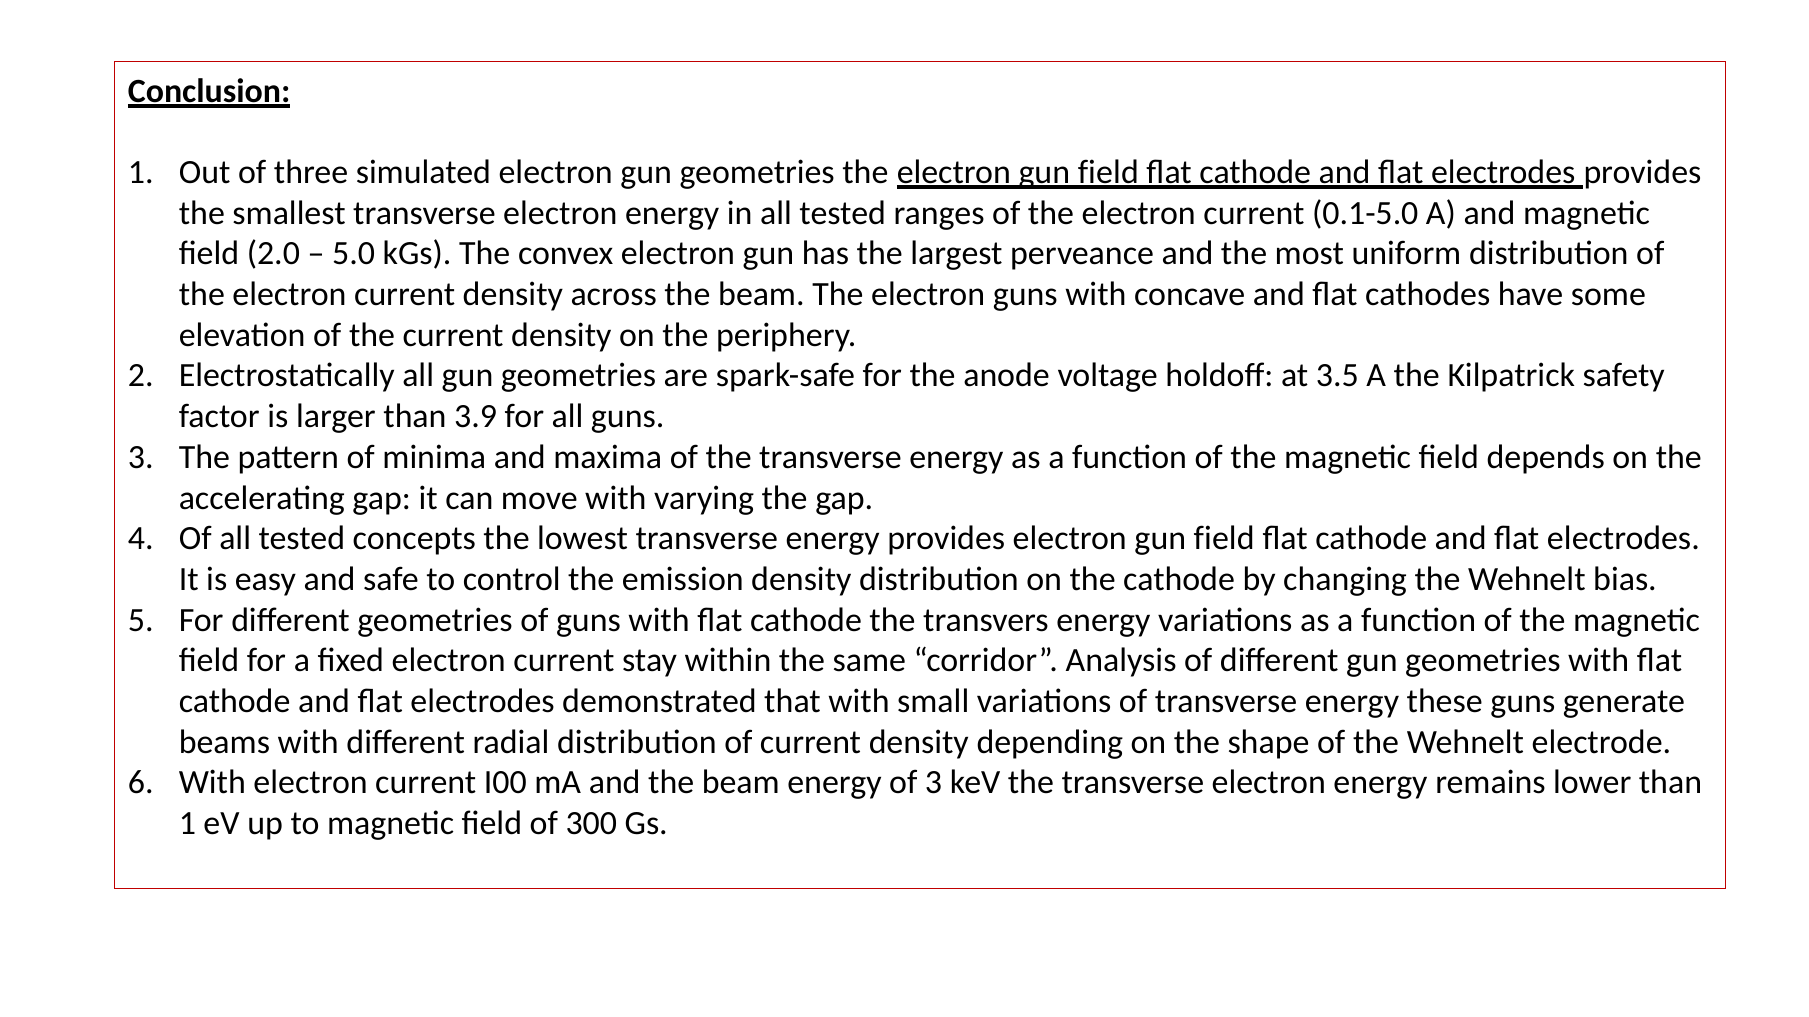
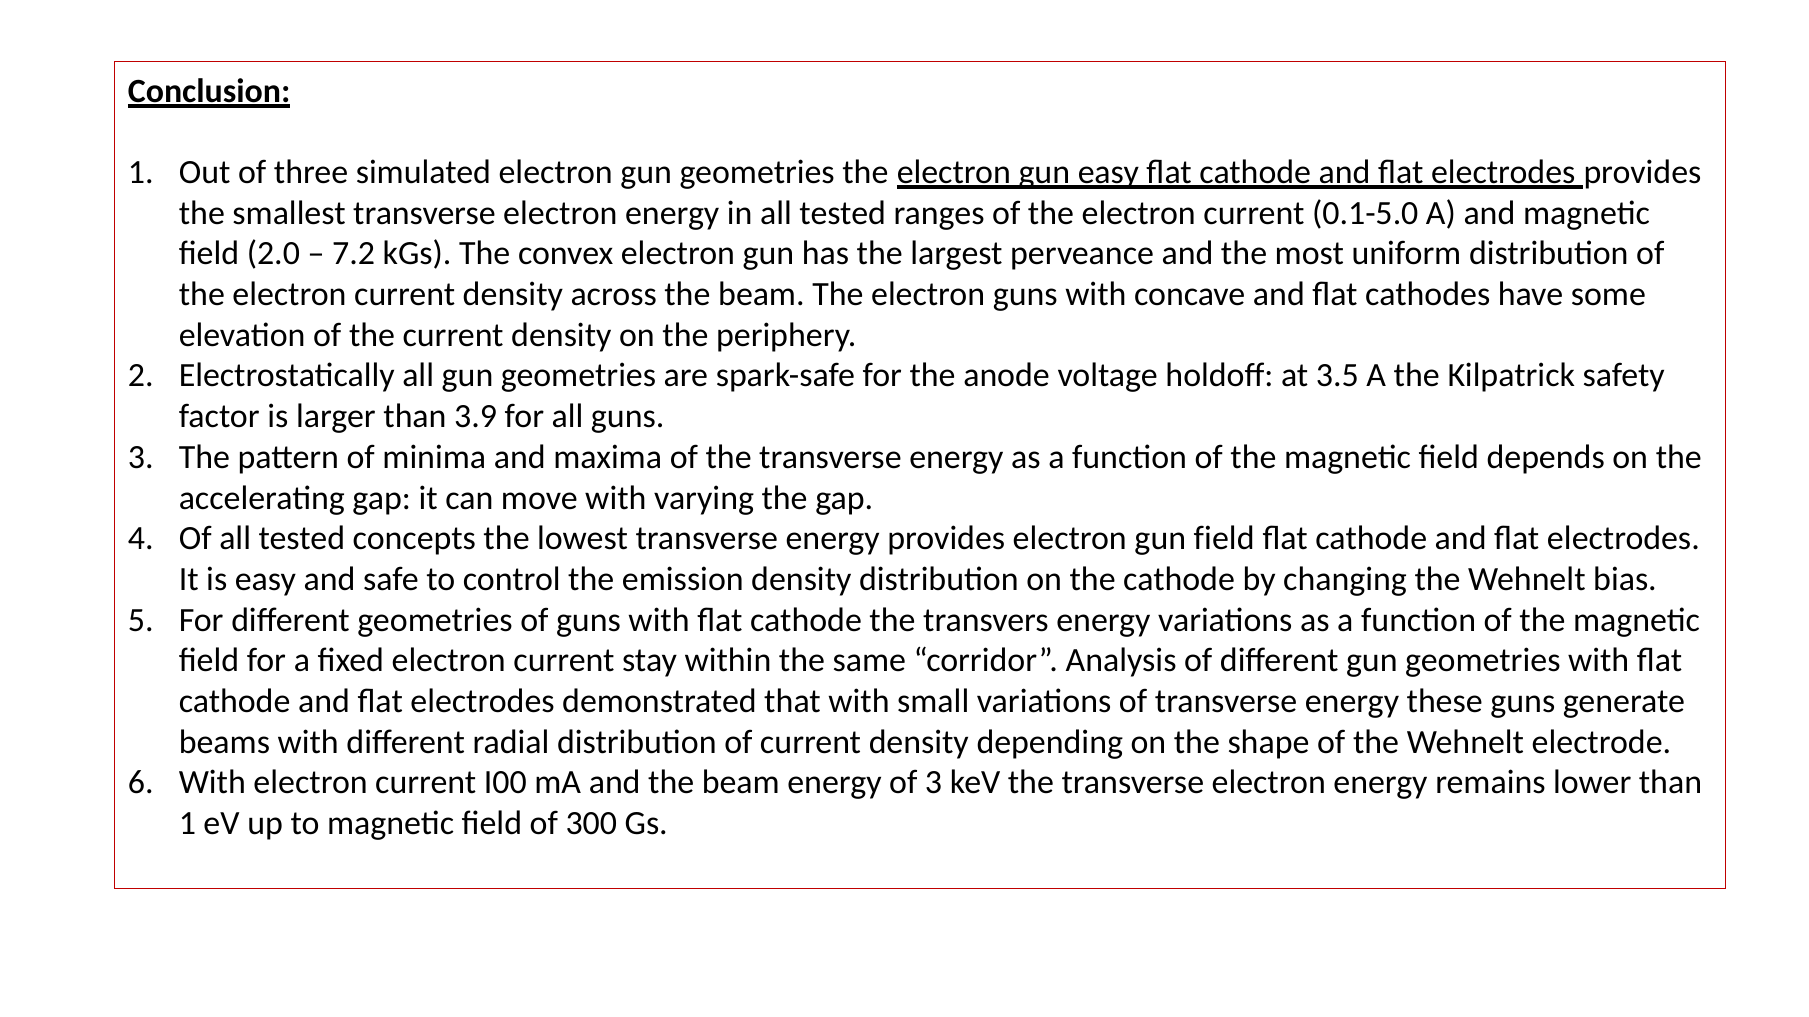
the electron gun field: field -> easy
5.0: 5.0 -> 7.2
